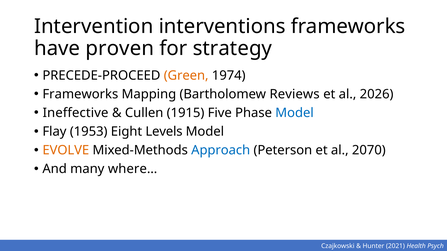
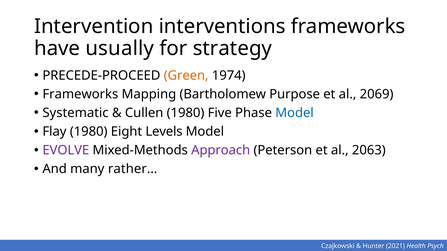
proven: proven -> usually
Reviews: Reviews -> Purpose
2026: 2026 -> 2069
Ineffective: Ineffective -> Systematic
Cullen 1915: 1915 -> 1980
Flay 1953: 1953 -> 1980
EVOLVE colour: orange -> purple
Approach colour: blue -> purple
2070: 2070 -> 2063
where…: where… -> rather…
